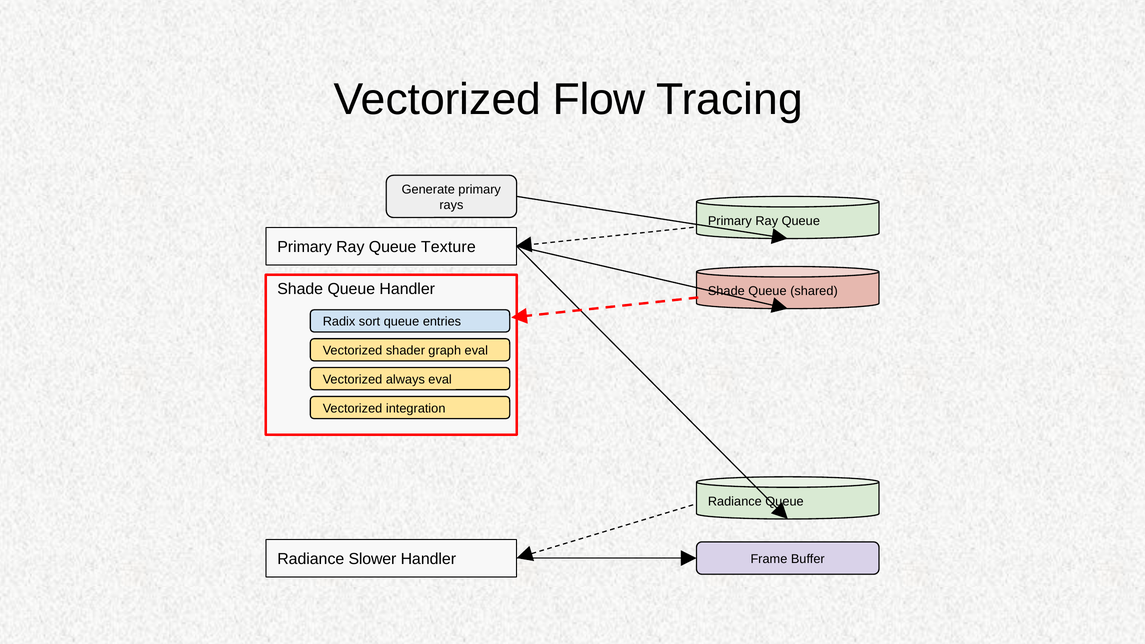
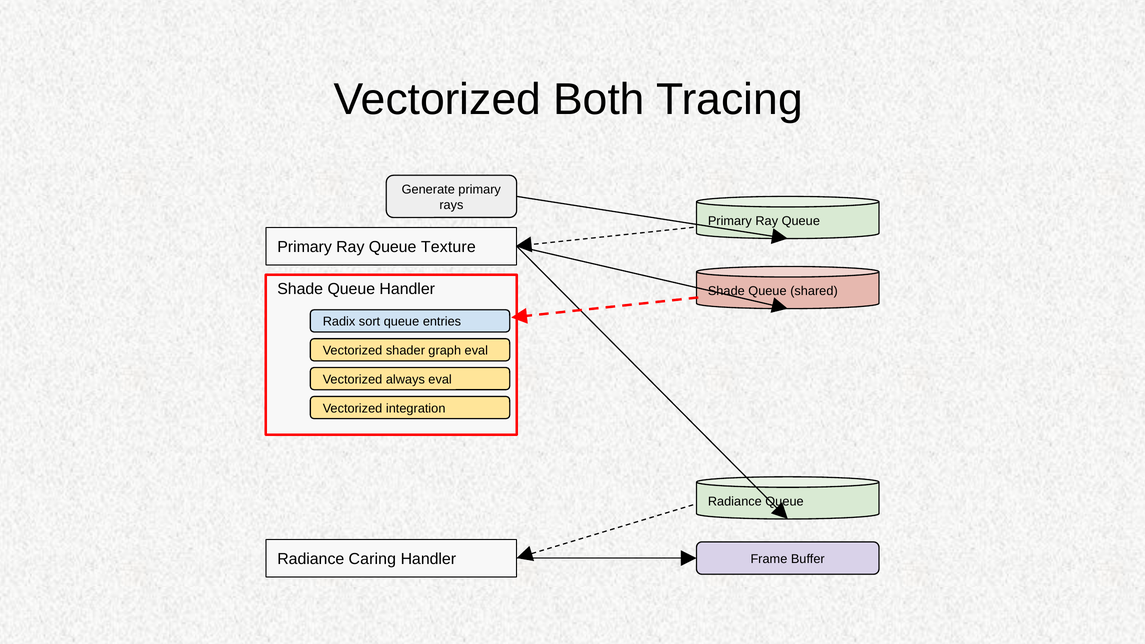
Flow: Flow -> Both
Slower: Slower -> Caring
